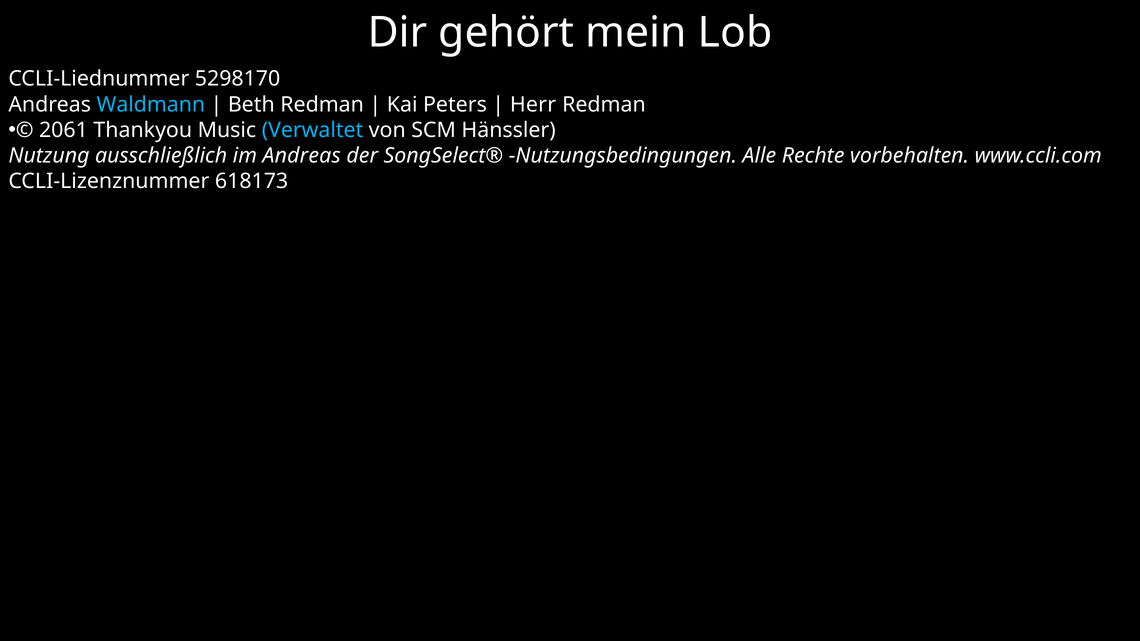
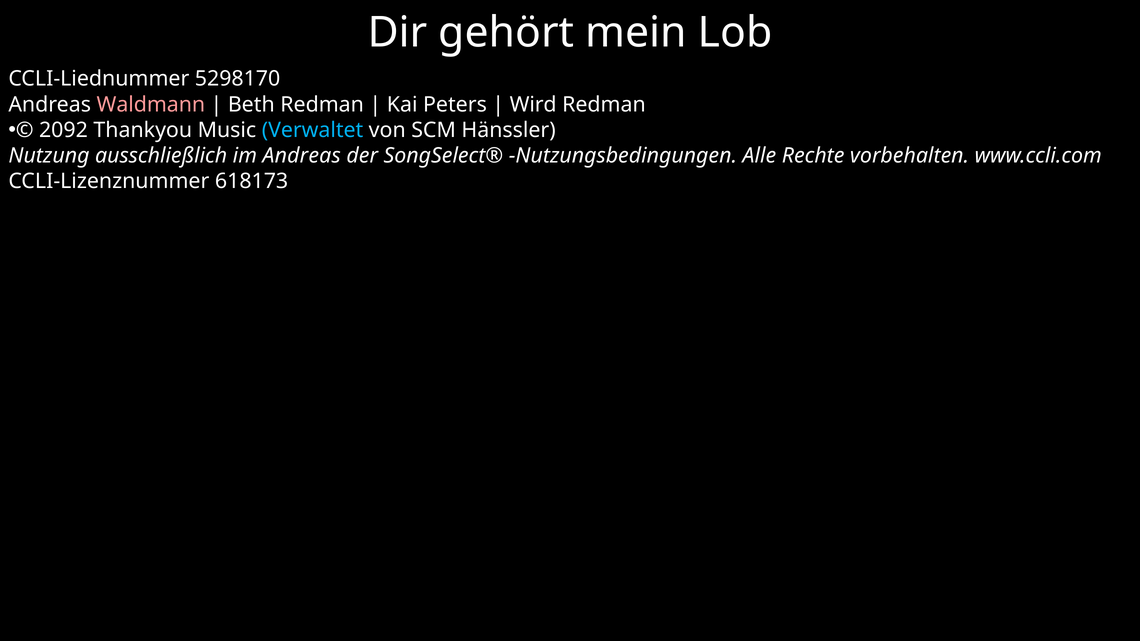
Waldmann colour: light blue -> pink
Herr: Herr -> Wird
2061: 2061 -> 2092
